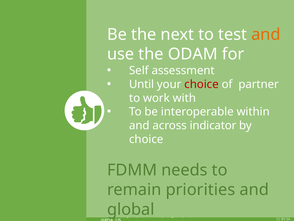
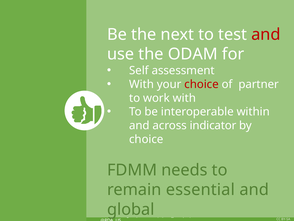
and at (266, 34) colour: orange -> red
Until at (142, 84): Until -> With
priorities: priorities -> essential
